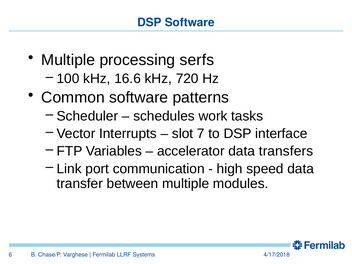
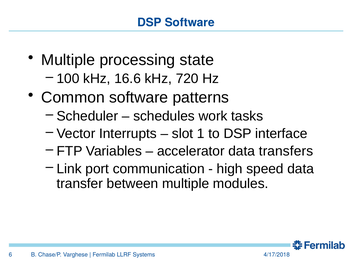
serfs: serfs -> state
7: 7 -> 1
